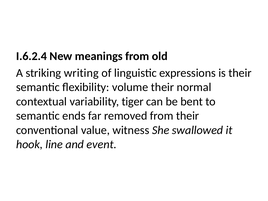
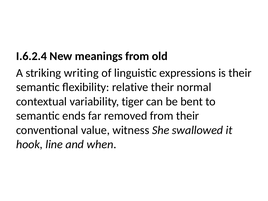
volume: volume -> relative
event: event -> when
